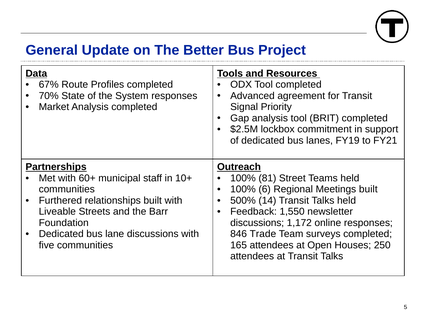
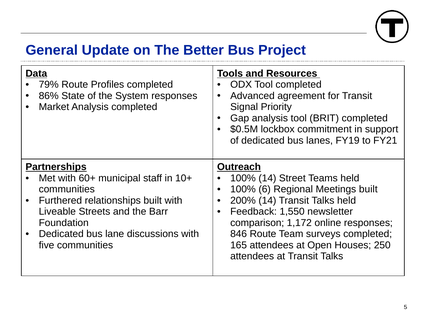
67%: 67% -> 79%
70%: 70% -> 86%
$2.5M: $2.5M -> $0.5M
100% 81: 81 -> 14
500%: 500% -> 200%
discussions at (257, 223): discussions -> comparison
846 Trade: Trade -> Route
